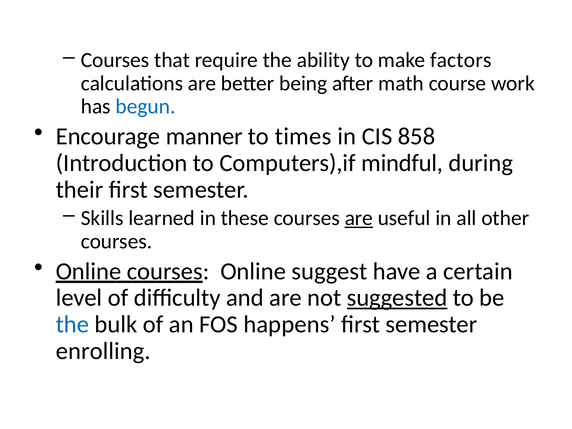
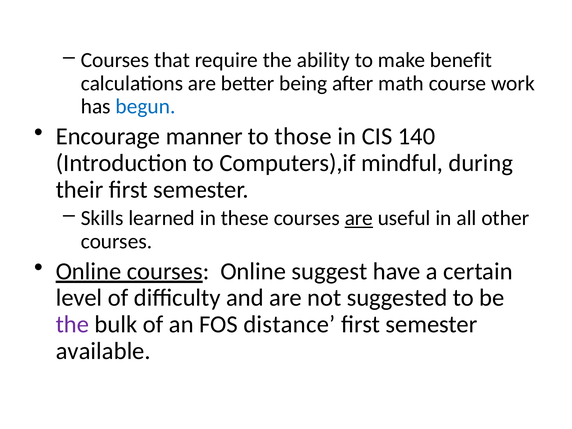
factors: factors -> benefit
times: times -> those
858: 858 -> 140
suggested underline: present -> none
the at (72, 324) colour: blue -> purple
happens: happens -> distance
enrolling: enrolling -> available
